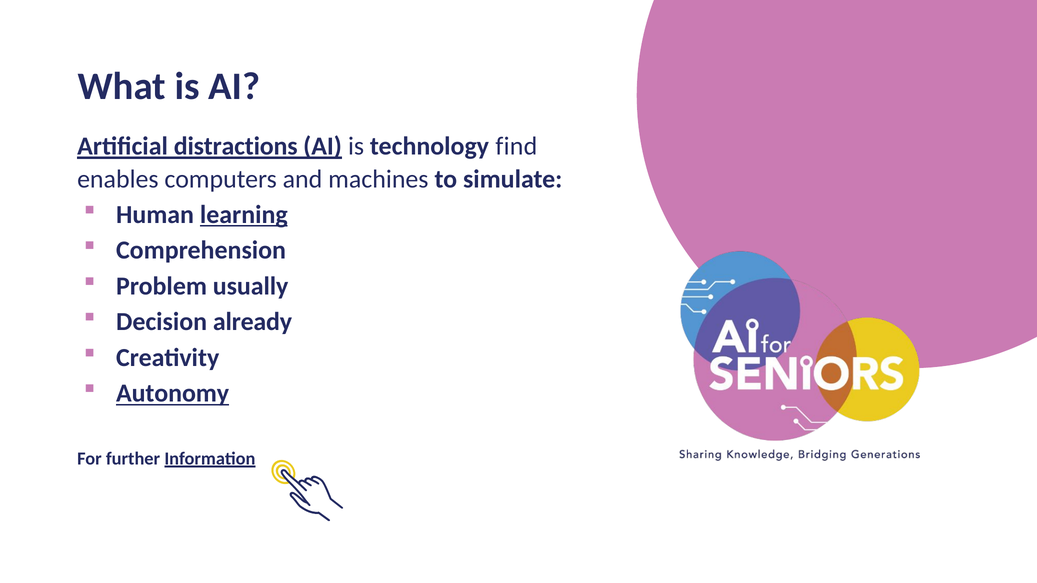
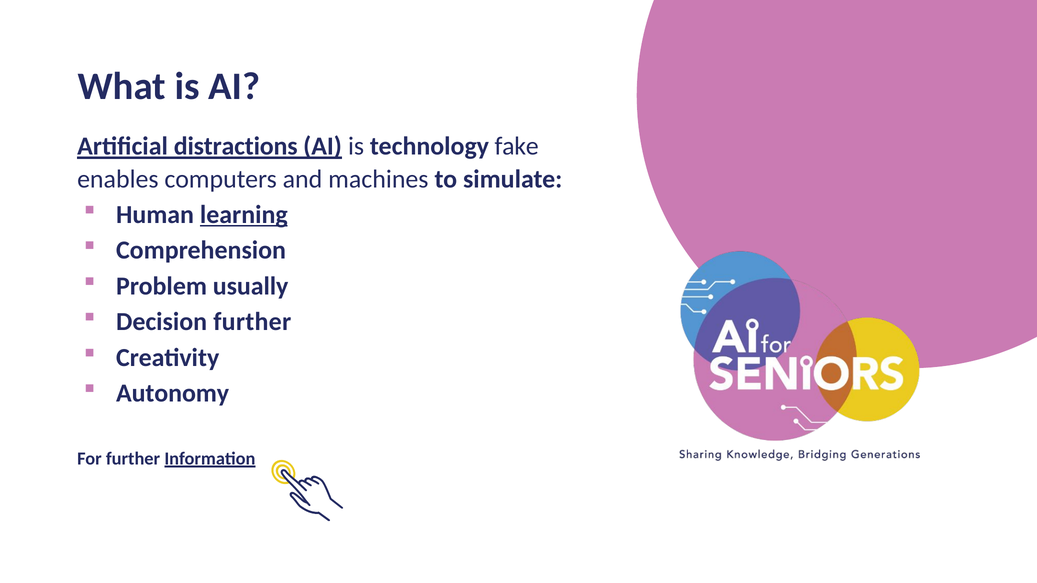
find: find -> fake
Decision already: already -> further
Autonomy underline: present -> none
